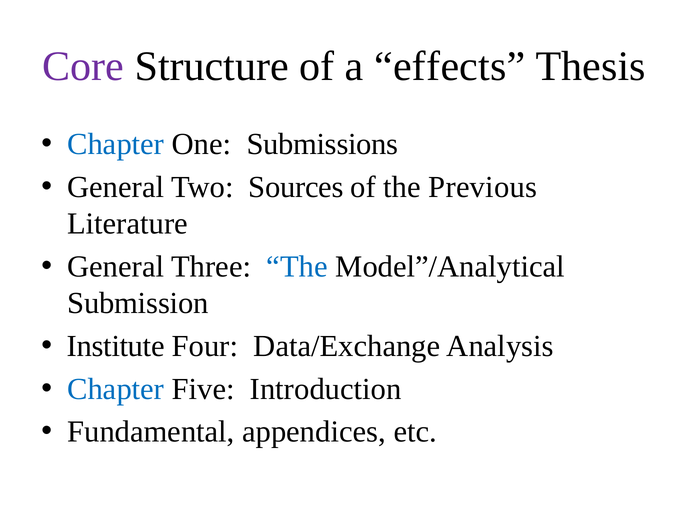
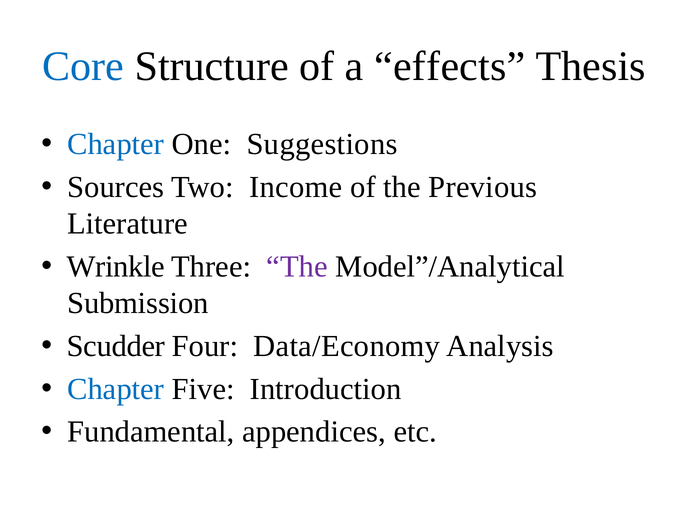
Core colour: purple -> blue
Submissions: Submissions -> Suggestions
General at (116, 187): General -> Sources
Sources: Sources -> Income
General at (116, 267): General -> Wrinkle
The at (297, 267) colour: blue -> purple
Institute: Institute -> Scudder
Data/Exchange: Data/Exchange -> Data/Economy
